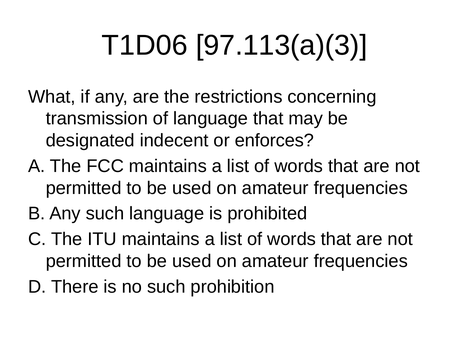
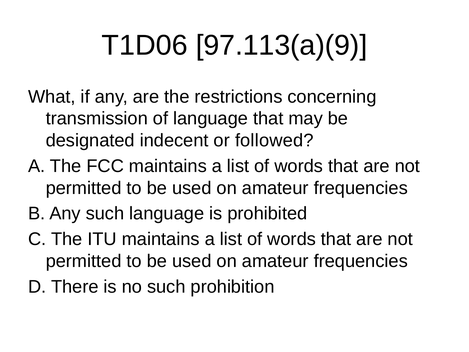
97.113(a)(3: 97.113(a)(3 -> 97.113(a)(9
enforces: enforces -> followed
